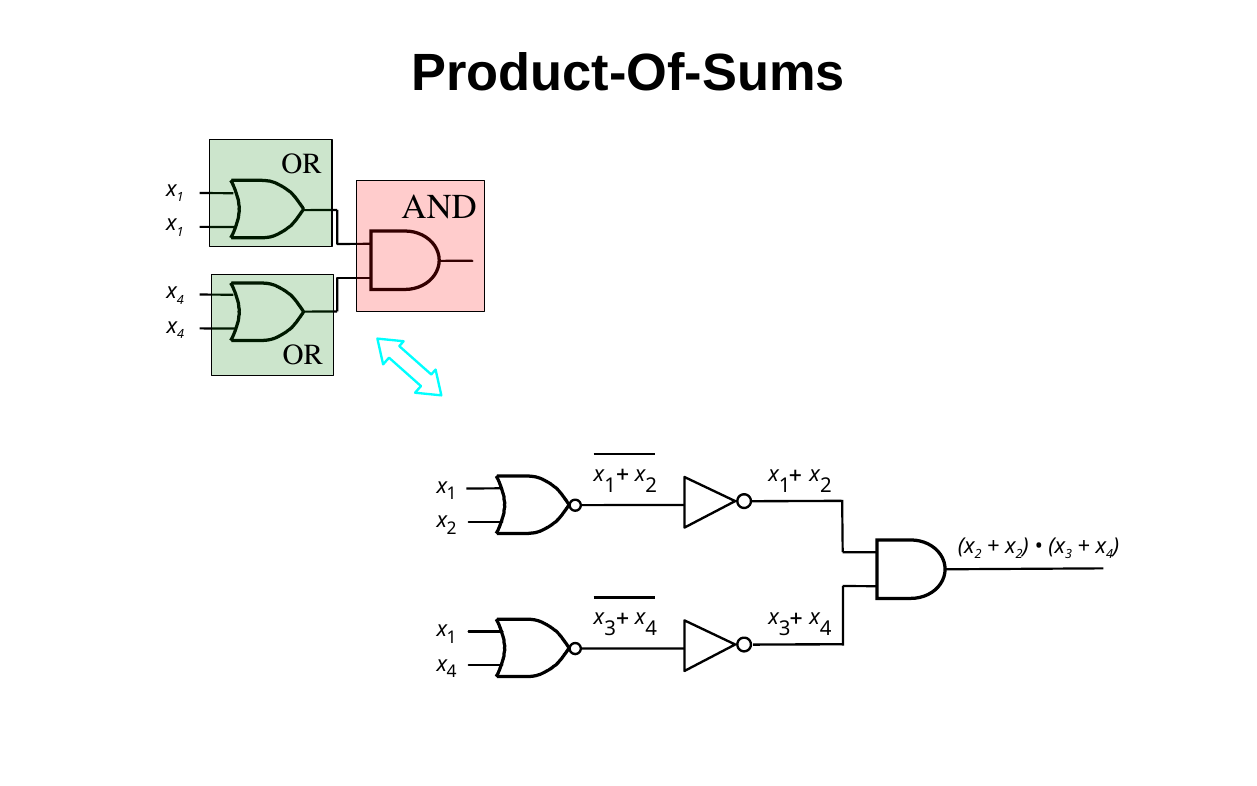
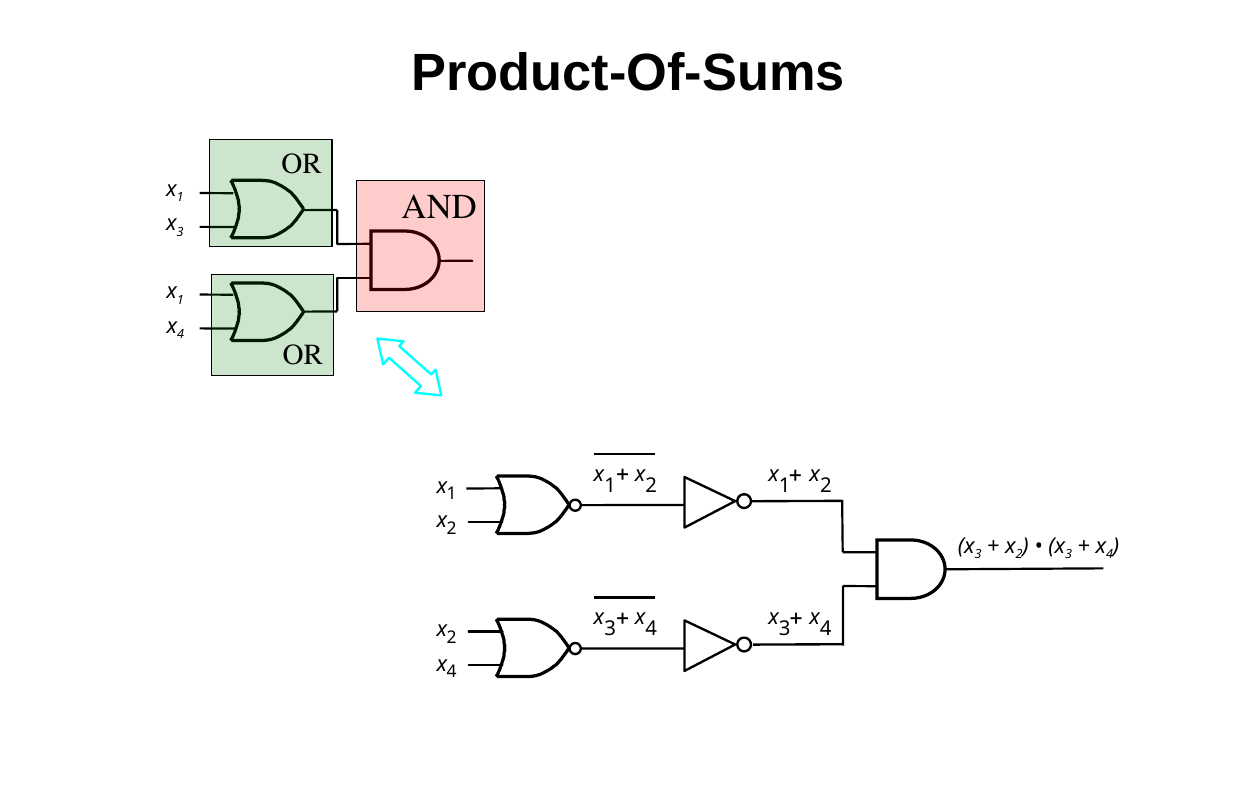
1 at (180, 232): 1 -> 3
4 at (180, 300): 4 -> 1
2 at (978, 554): 2 -> 3
1 at (452, 637): 1 -> 2
